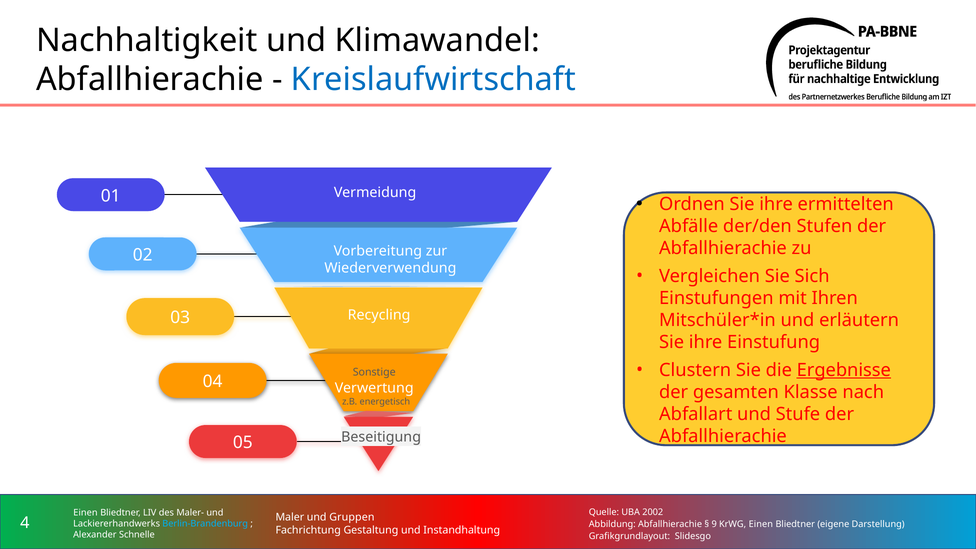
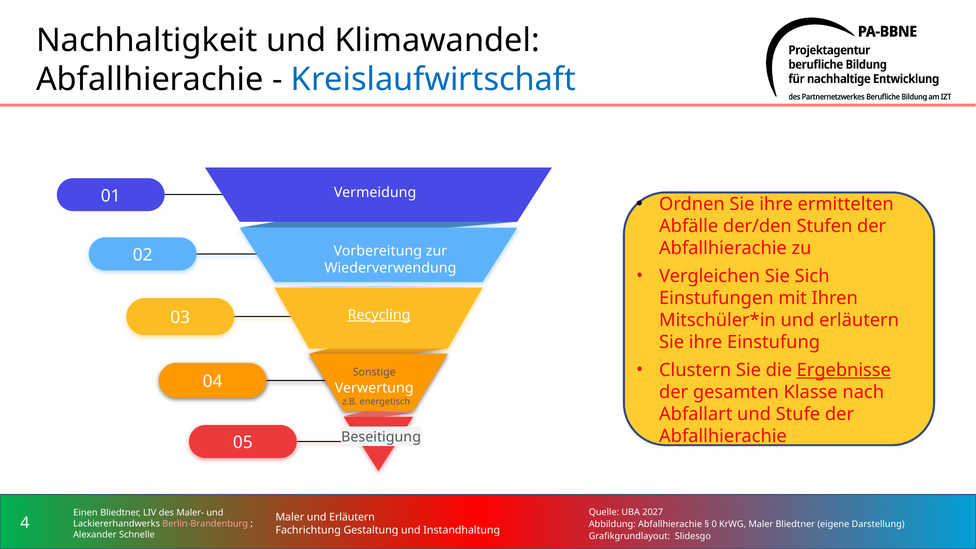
Recycling underline: none -> present
2002: 2002 -> 2027
Maler und Gruppen: Gruppen -> Erläutern
Berlin-Brandenburg colour: light blue -> pink
9: 9 -> 0
KrWG Einen: Einen -> Maler
